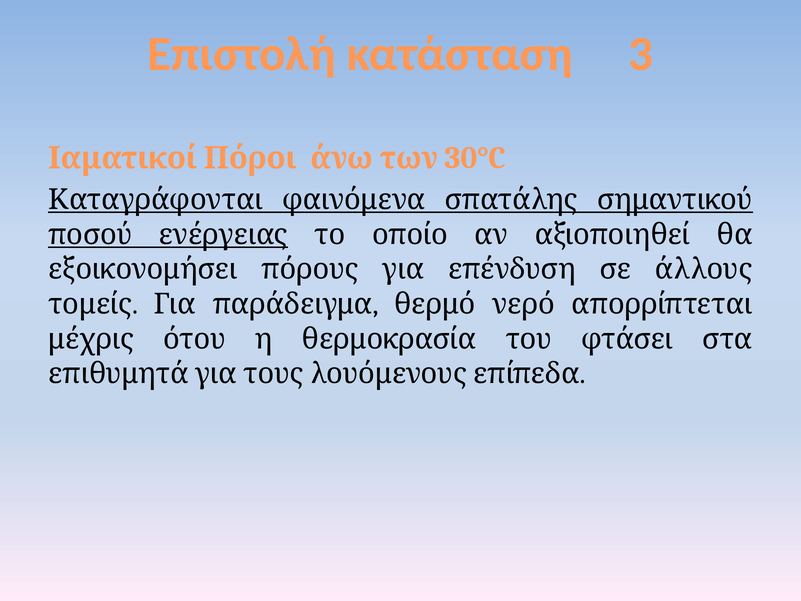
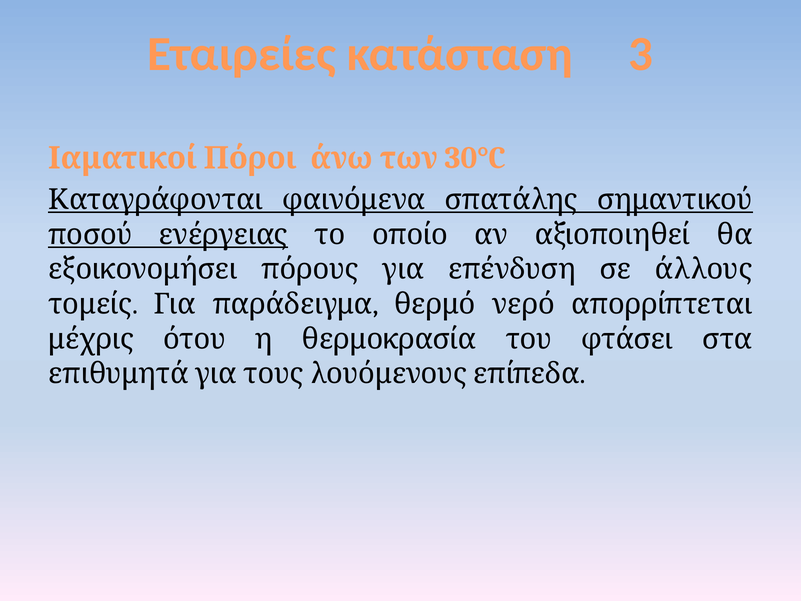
Επιστολή: Επιστολή -> Εταιρείες
